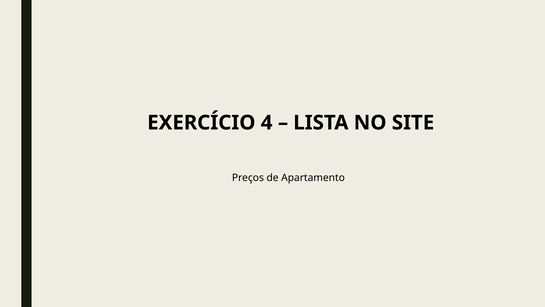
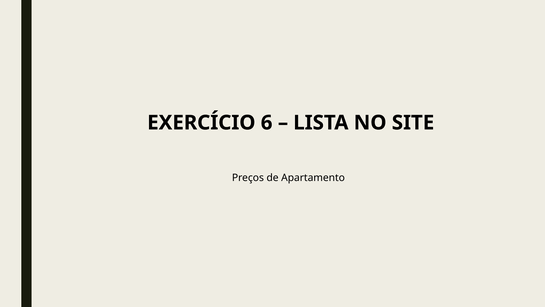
4: 4 -> 6
